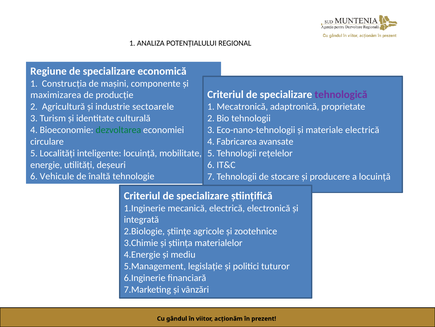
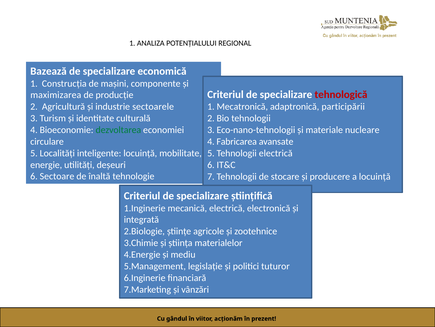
Regiune: Regiune -> Bazează
tehnologică colour: purple -> red
proprietate: proprietate -> participării
materiale electrică: electrică -> nucleare
Tehnologii rețelelor: rețelelor -> electrică
Vehicule: Vehicule -> Sectoare
